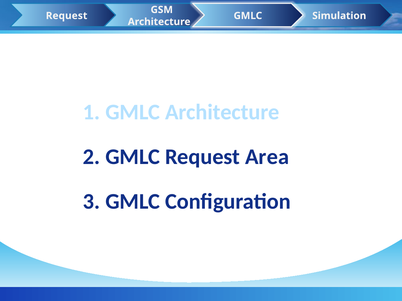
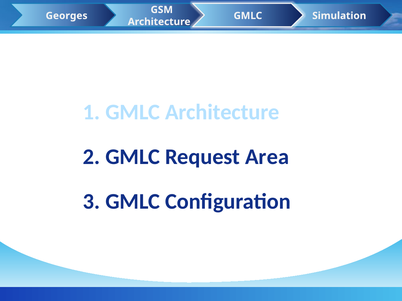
Request at (67, 16): Request -> Georges
